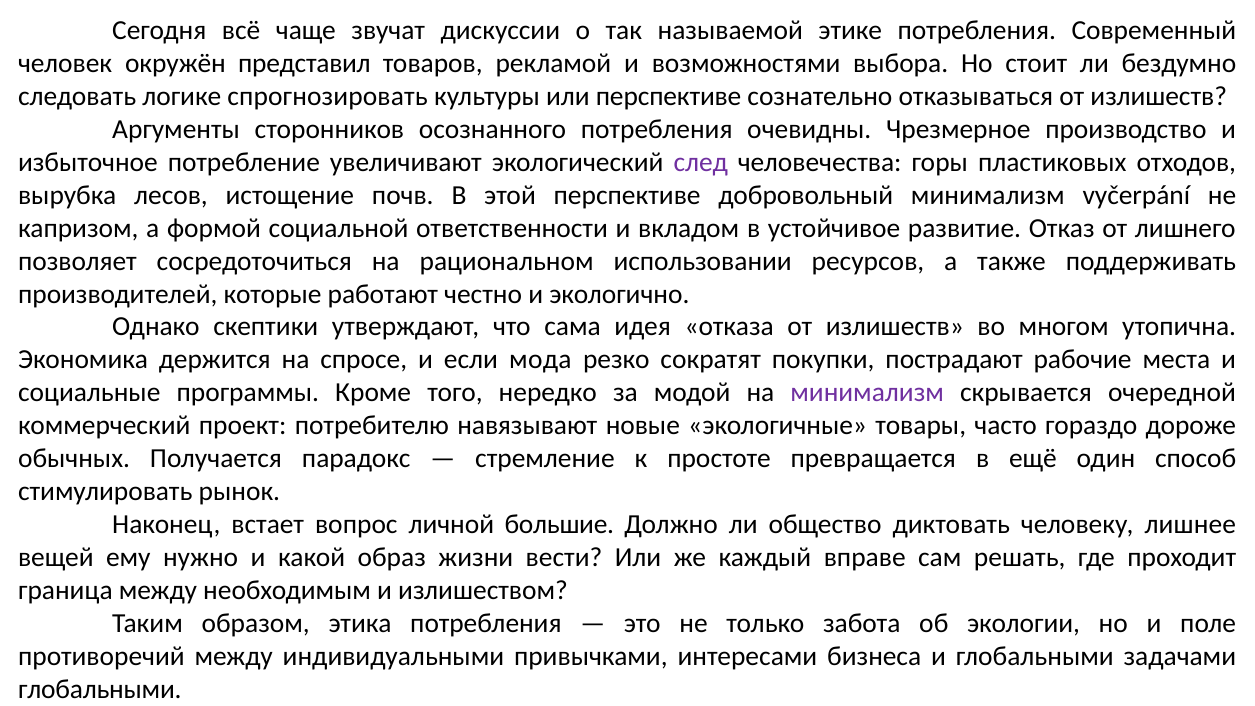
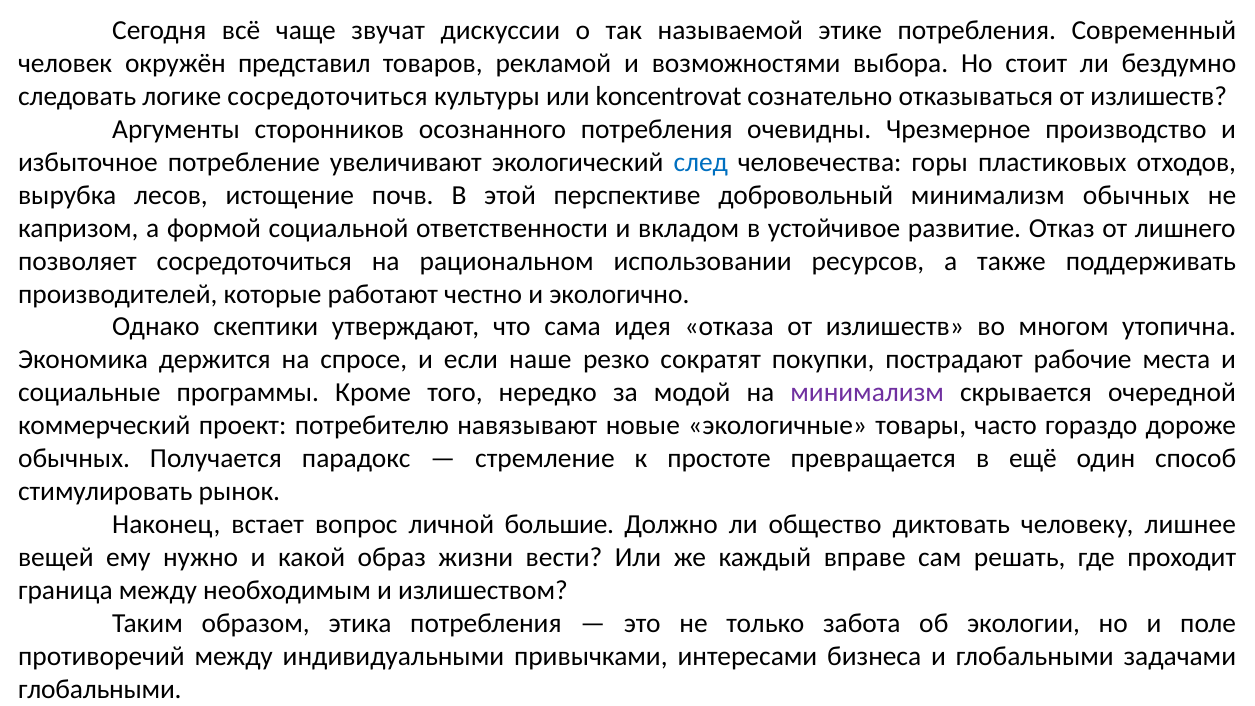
логике спрогнозировать: спрогнозировать -> сосредоточиться
или перспективе: перспективе -> koncentrovat
след colour: purple -> blue
минимализм vyčerpání: vyčerpání -> обычных
мода: мода -> наше
